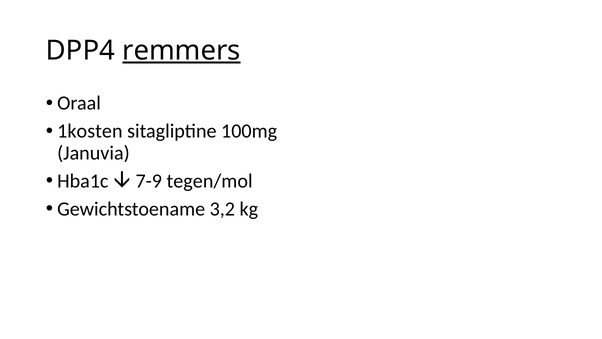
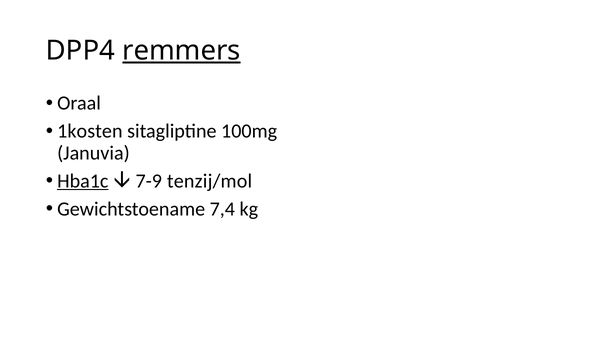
Hba1c underline: none -> present
tegen/mol: tegen/mol -> tenzij/mol
3,2: 3,2 -> 7,4
